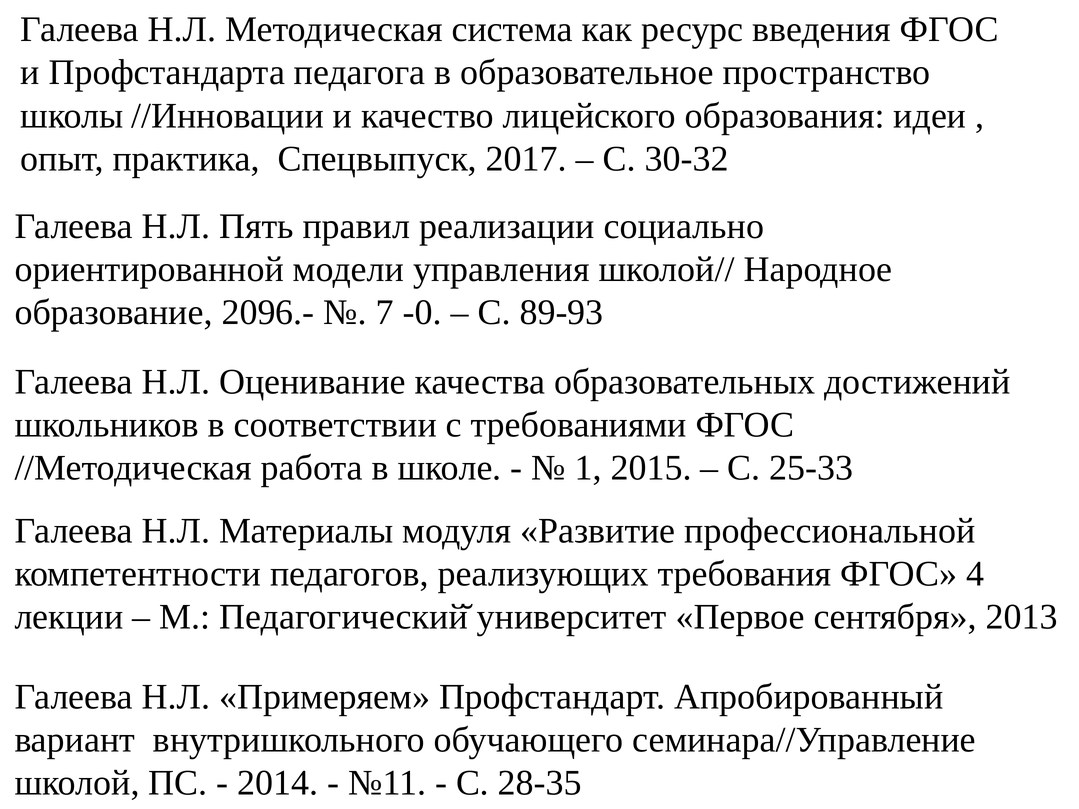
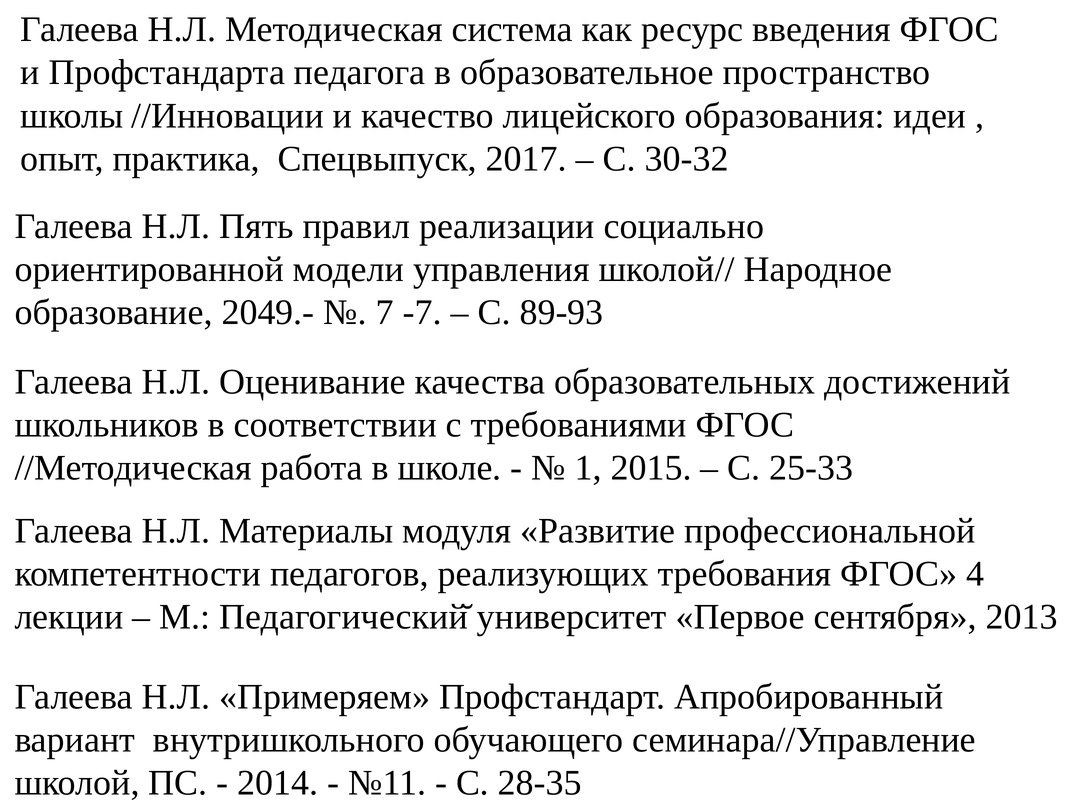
2096.-: 2096.- -> 2049.-
-0: -0 -> -7
